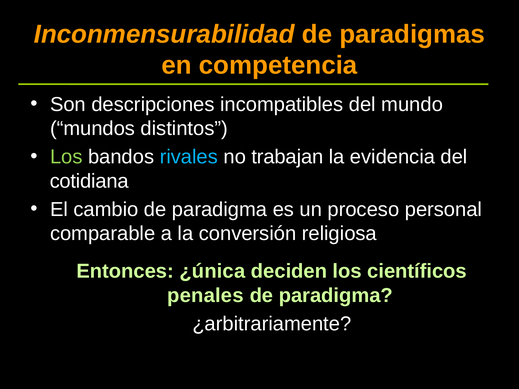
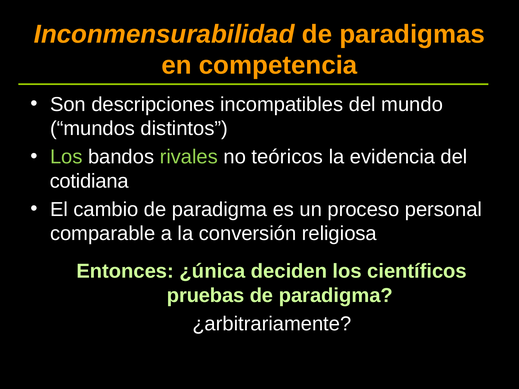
rivales colour: light blue -> light green
trabajan: trabajan -> teóricos
penales: penales -> pruebas
